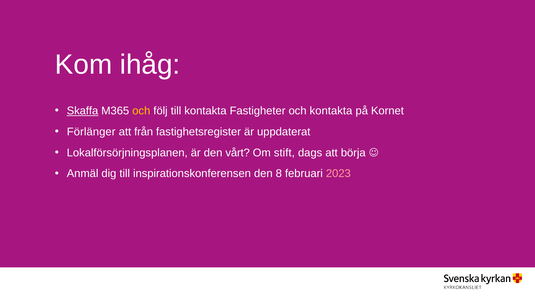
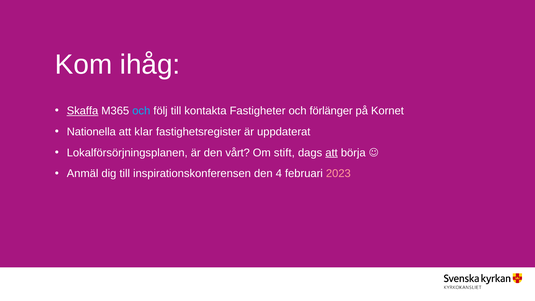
och at (141, 111) colour: yellow -> light blue
och kontakta: kontakta -> förlänger
Förlänger: Förlänger -> Nationella
från: från -> klar
att at (332, 153) underline: none -> present
8: 8 -> 4
